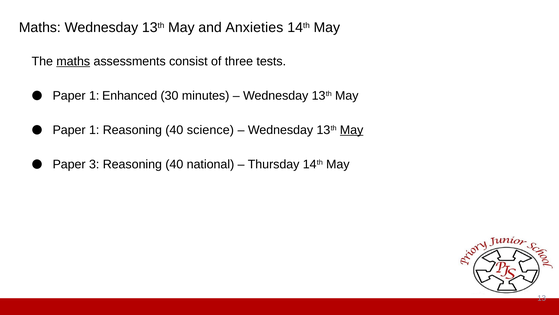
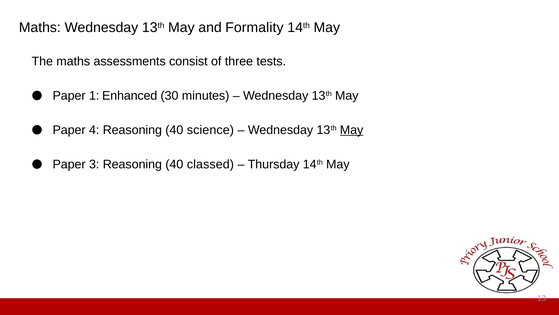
Anxieties: Anxieties -> Formality
maths at (73, 61) underline: present -> none
1 at (94, 130): 1 -> 4
national: national -> classed
